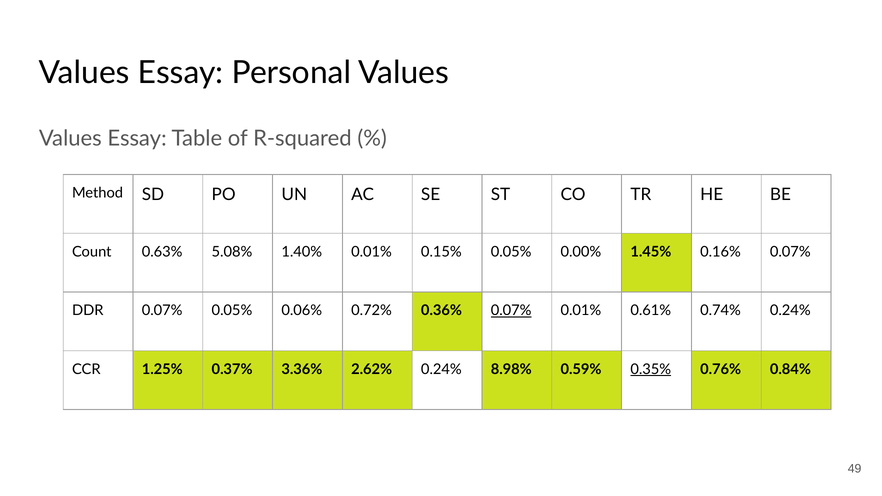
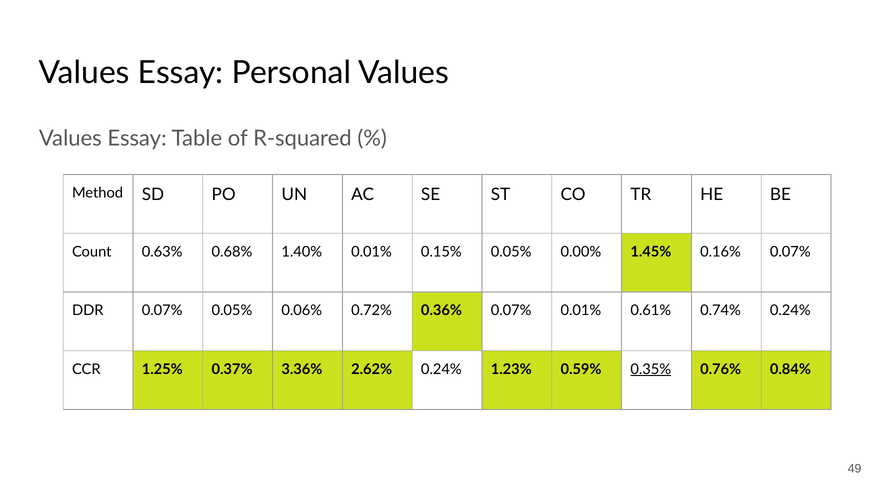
5.08%: 5.08% -> 0.68%
0.07% at (511, 311) underline: present -> none
8.98%: 8.98% -> 1.23%
